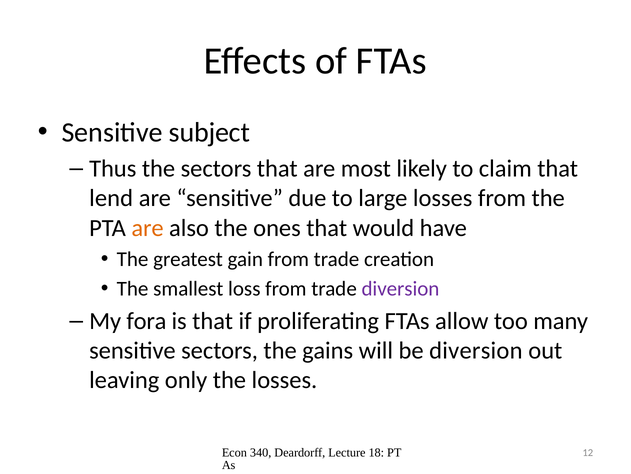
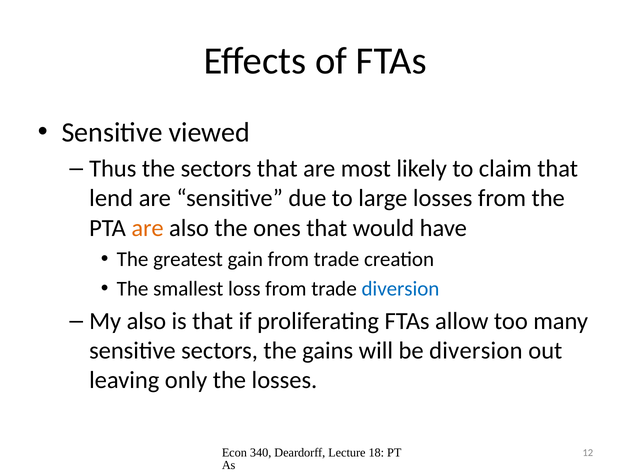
subject: subject -> viewed
diversion at (400, 288) colour: purple -> blue
My fora: fora -> also
